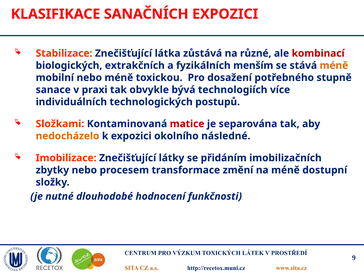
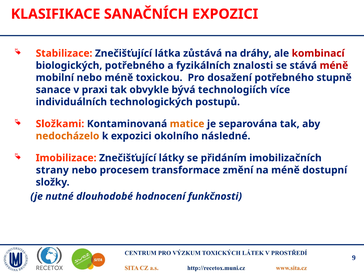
různé: různé -> dráhy
biologických extrakčních: extrakčních -> potřebného
menším: menším -> znalosti
méně at (334, 65) colour: orange -> red
matice colour: red -> orange
zbytky: zbytky -> strany
